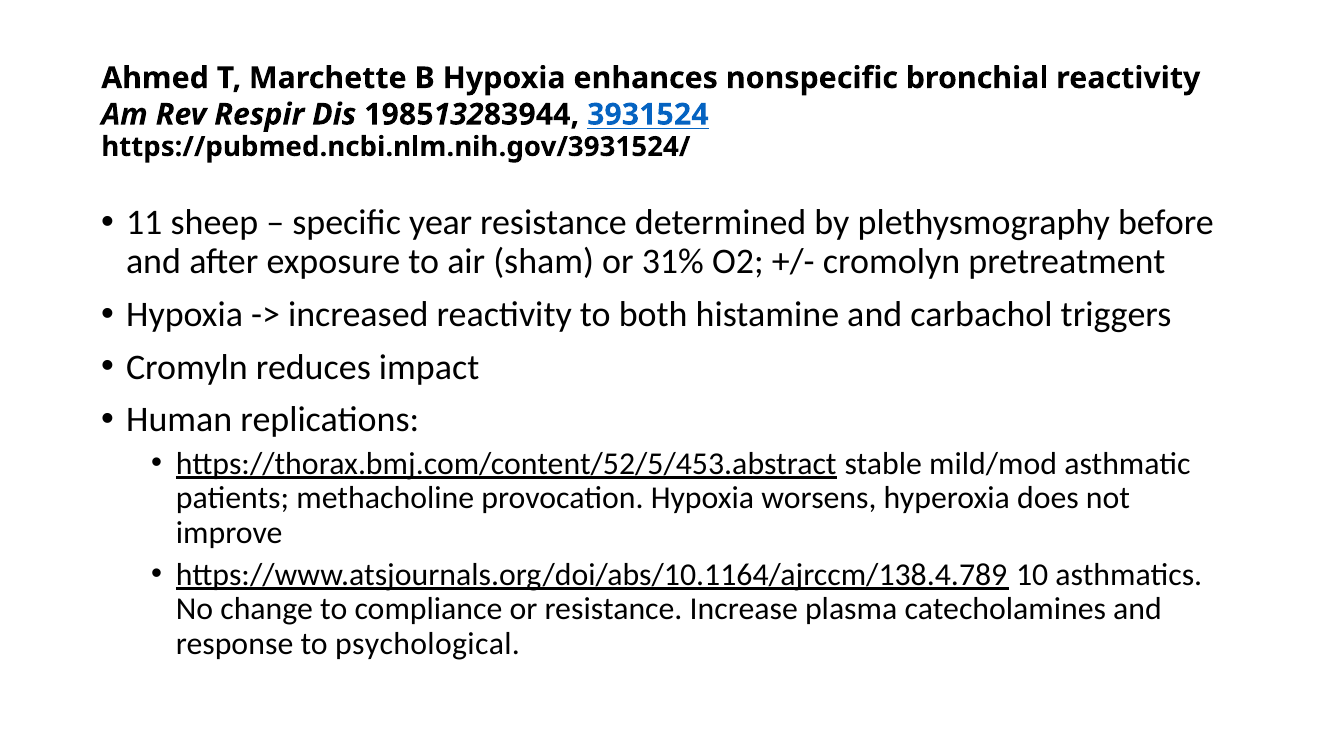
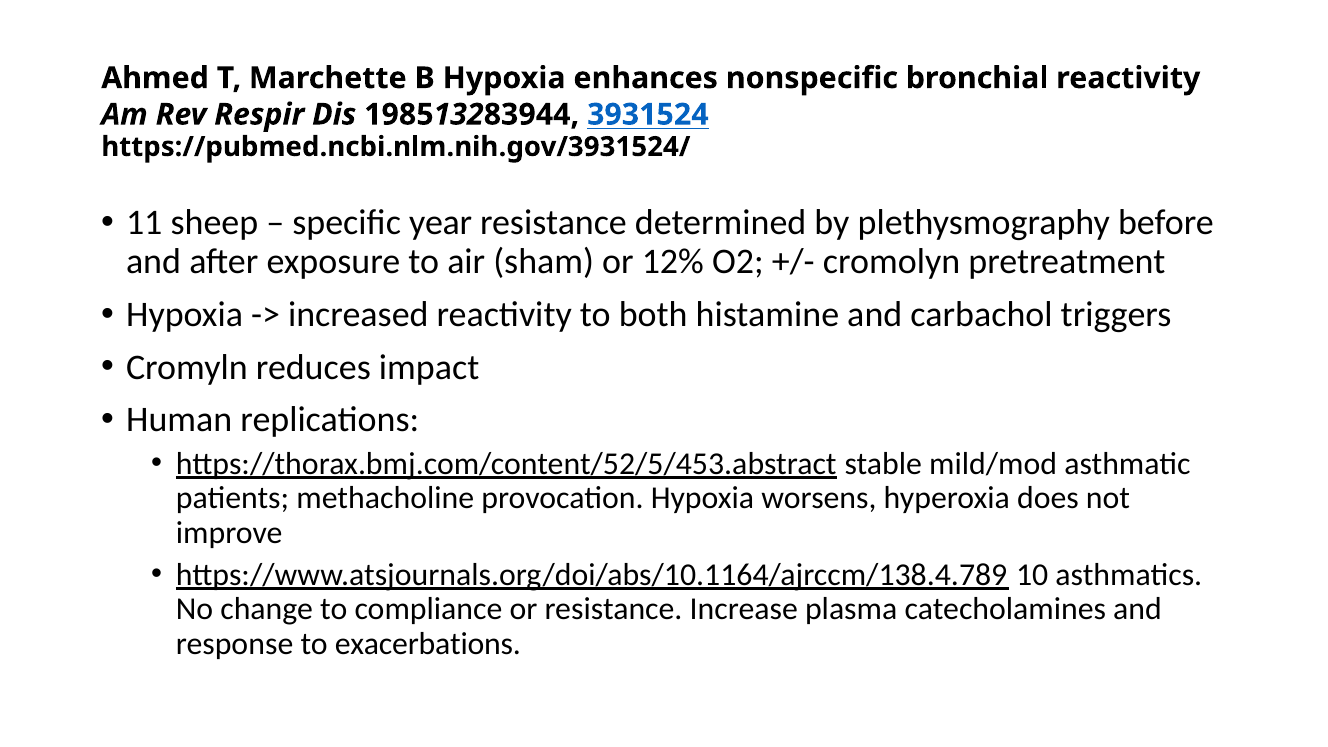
31%: 31% -> 12%
psychological: psychological -> exacerbations
